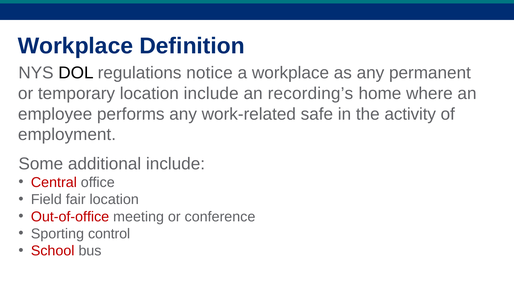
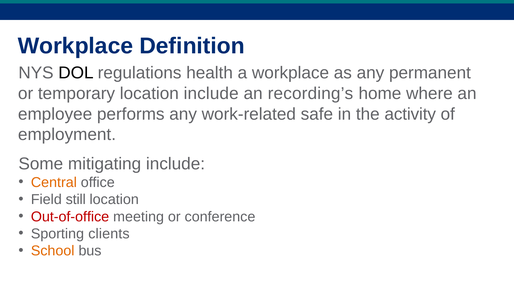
notice: notice -> health
additional: additional -> mitigating
Central colour: red -> orange
fair: fair -> still
control: control -> clients
School colour: red -> orange
